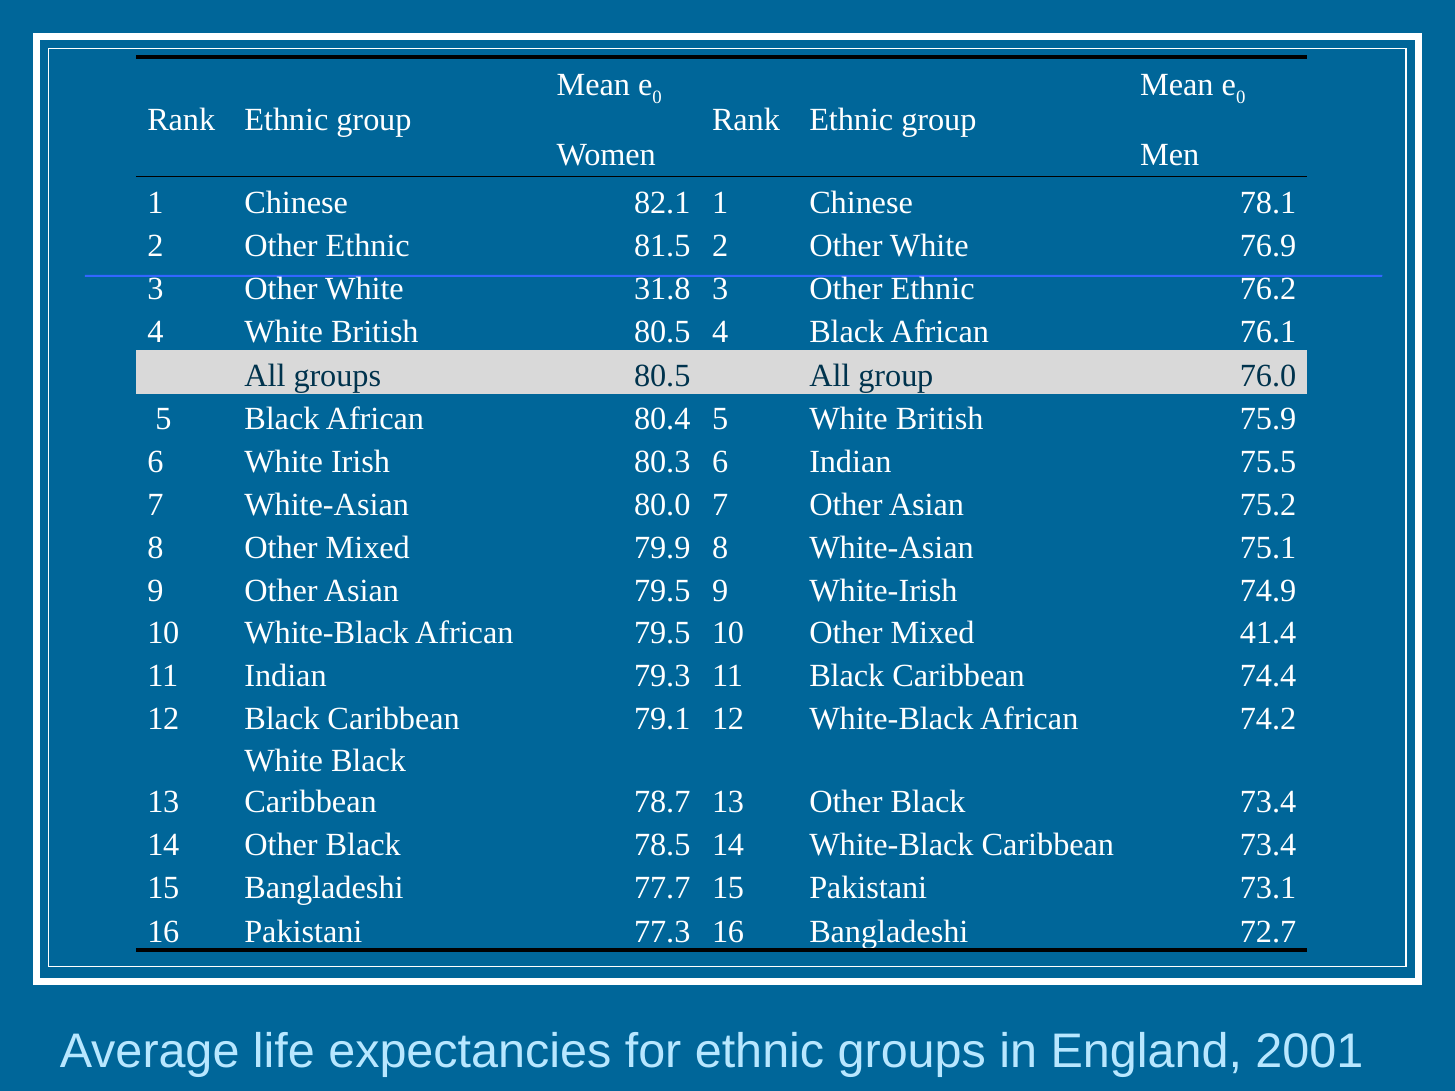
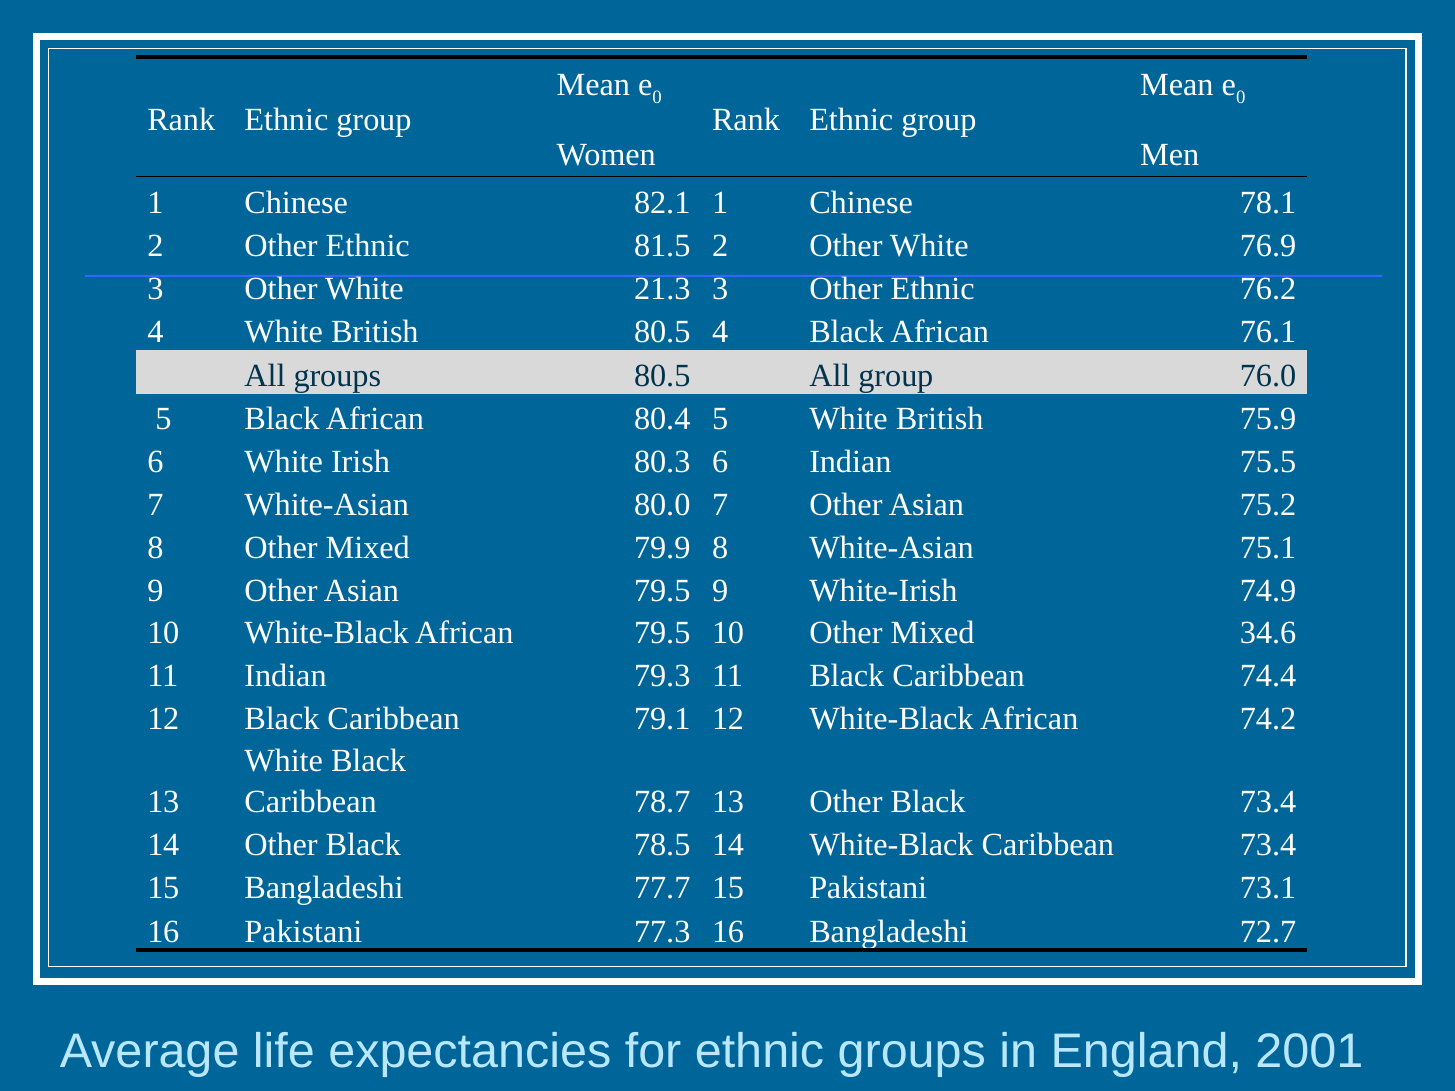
31.8: 31.8 -> 21.3
41.4: 41.4 -> 34.6
